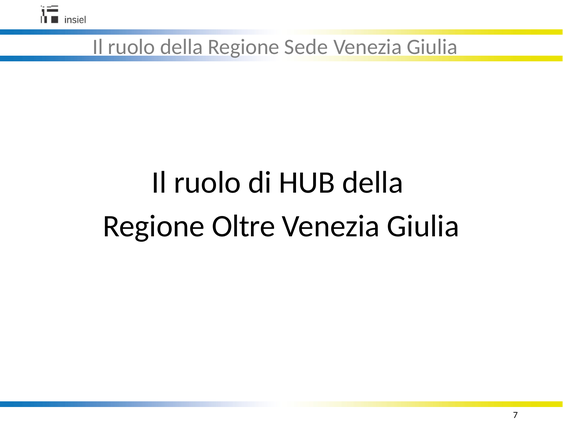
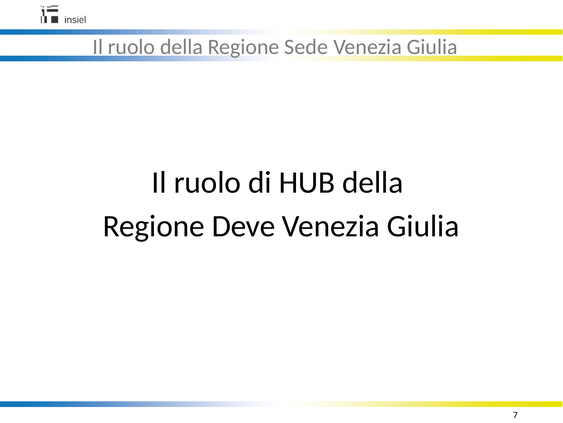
Oltre: Oltre -> Deve
